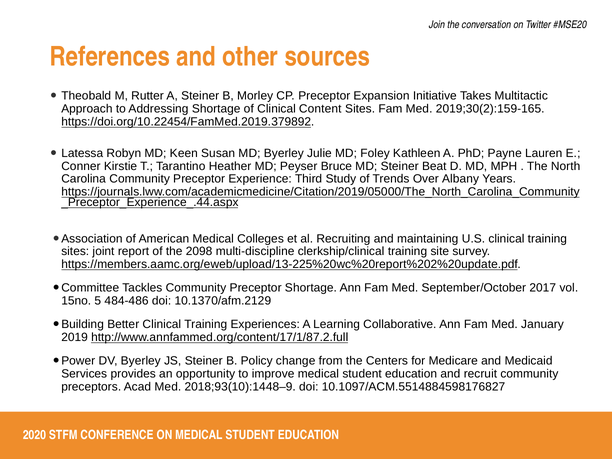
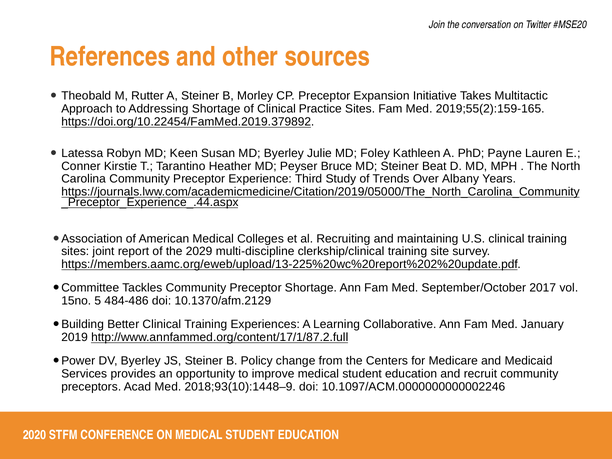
Content: Content -> Practice
2019;30(2):159-165: 2019;30(2):159-165 -> 2019;55(2):159-165
2098: 2098 -> 2029
10.1097/ACM.5514884598176827: 10.1097/ACM.5514884598176827 -> 10.1097/ACM.0000000000002246
